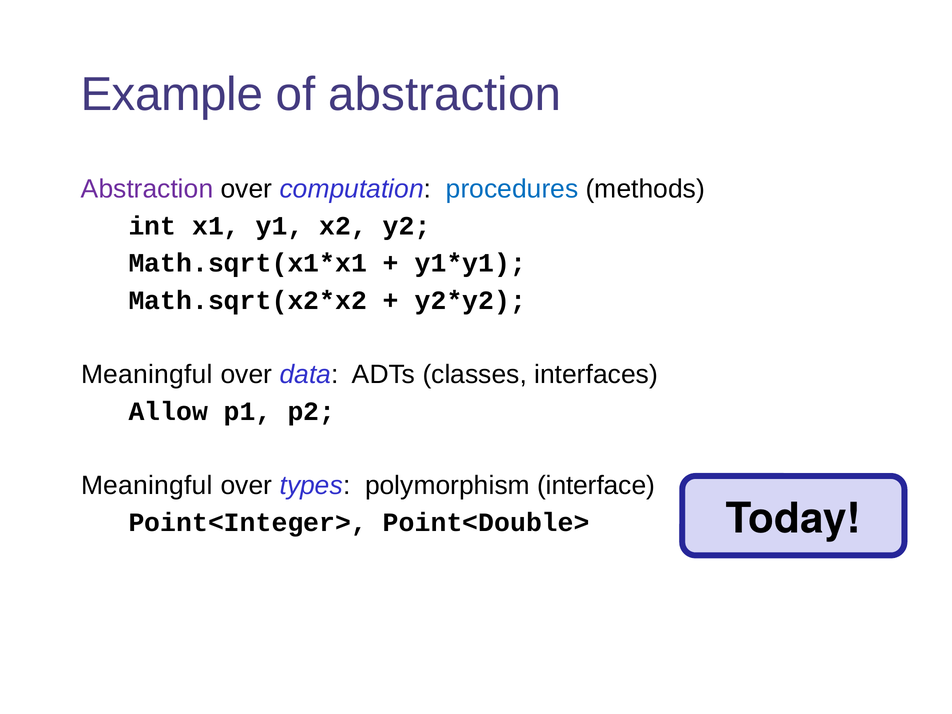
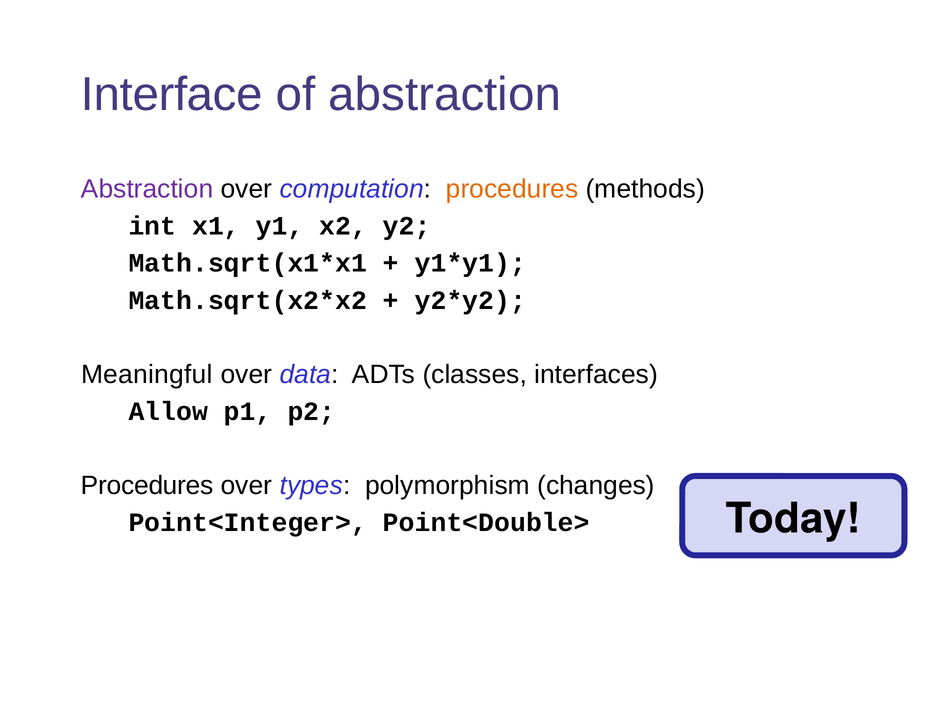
Example: Example -> Interface
procedures at (512, 189) colour: blue -> orange
Meaningful at (147, 486): Meaningful -> Procedures
interface: interface -> changes
